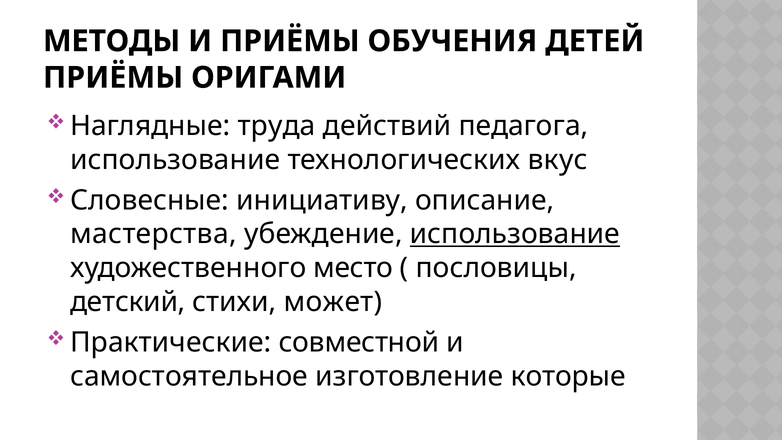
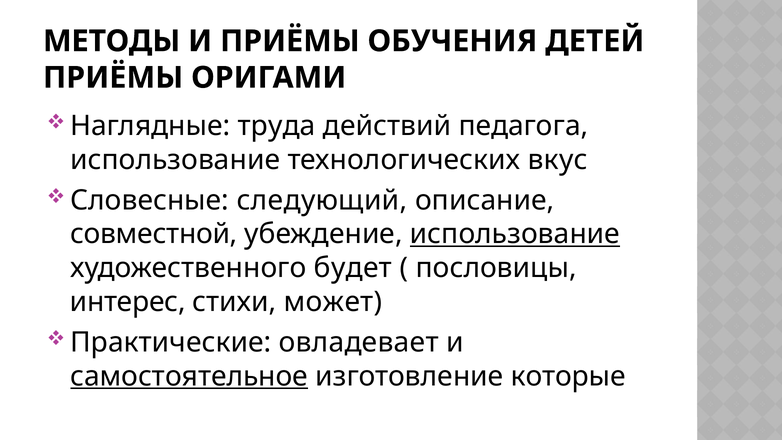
инициативу: инициативу -> следующий
мастерства: мастерства -> совместной
место: место -> будет
детский: детский -> интерес
совместной: совместной -> овладевает
самостоятельное underline: none -> present
